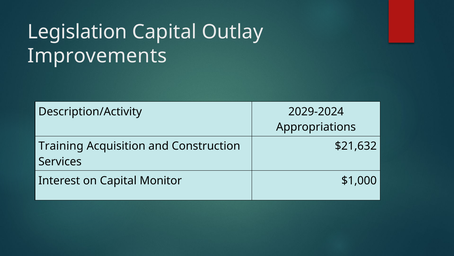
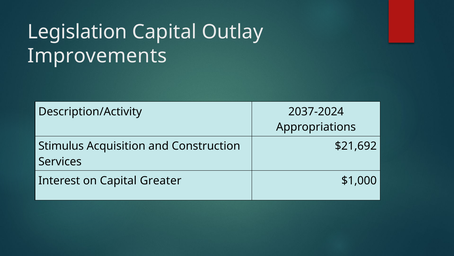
2029-2024: 2029-2024 -> 2037-2024
Training: Training -> Stimulus
$21,632: $21,632 -> $21,692
Monitor: Monitor -> Greater
